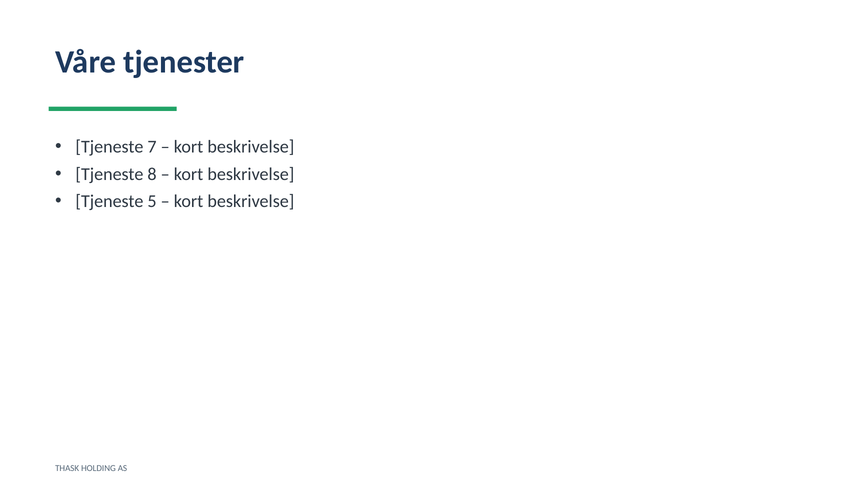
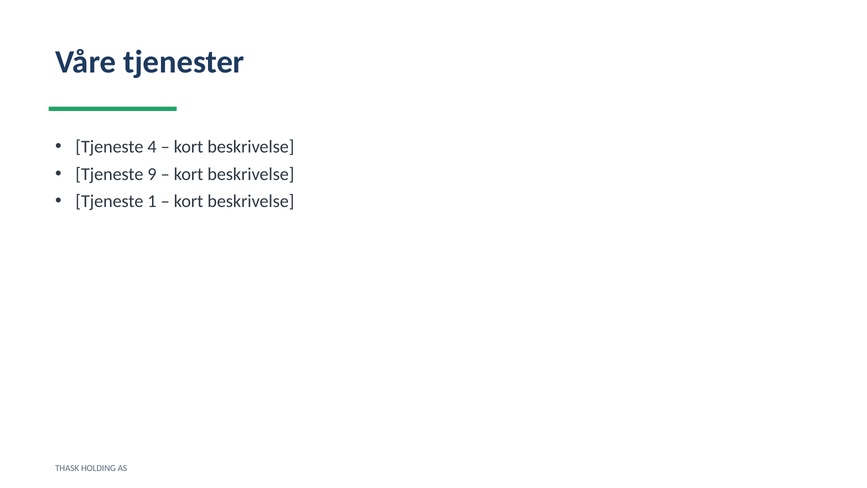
7: 7 -> 4
8: 8 -> 9
5: 5 -> 1
